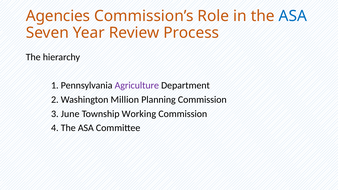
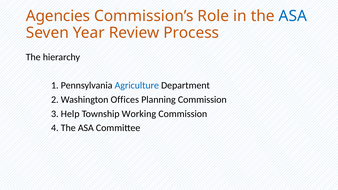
Agriculture colour: purple -> blue
Million: Million -> Offices
June: June -> Help
